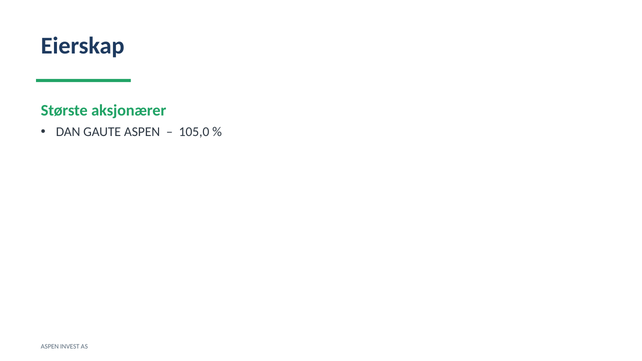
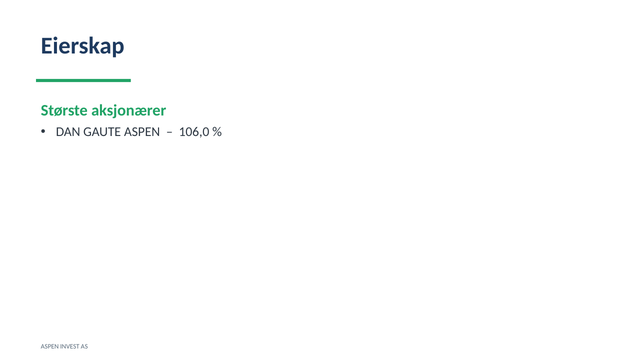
105,0: 105,0 -> 106,0
